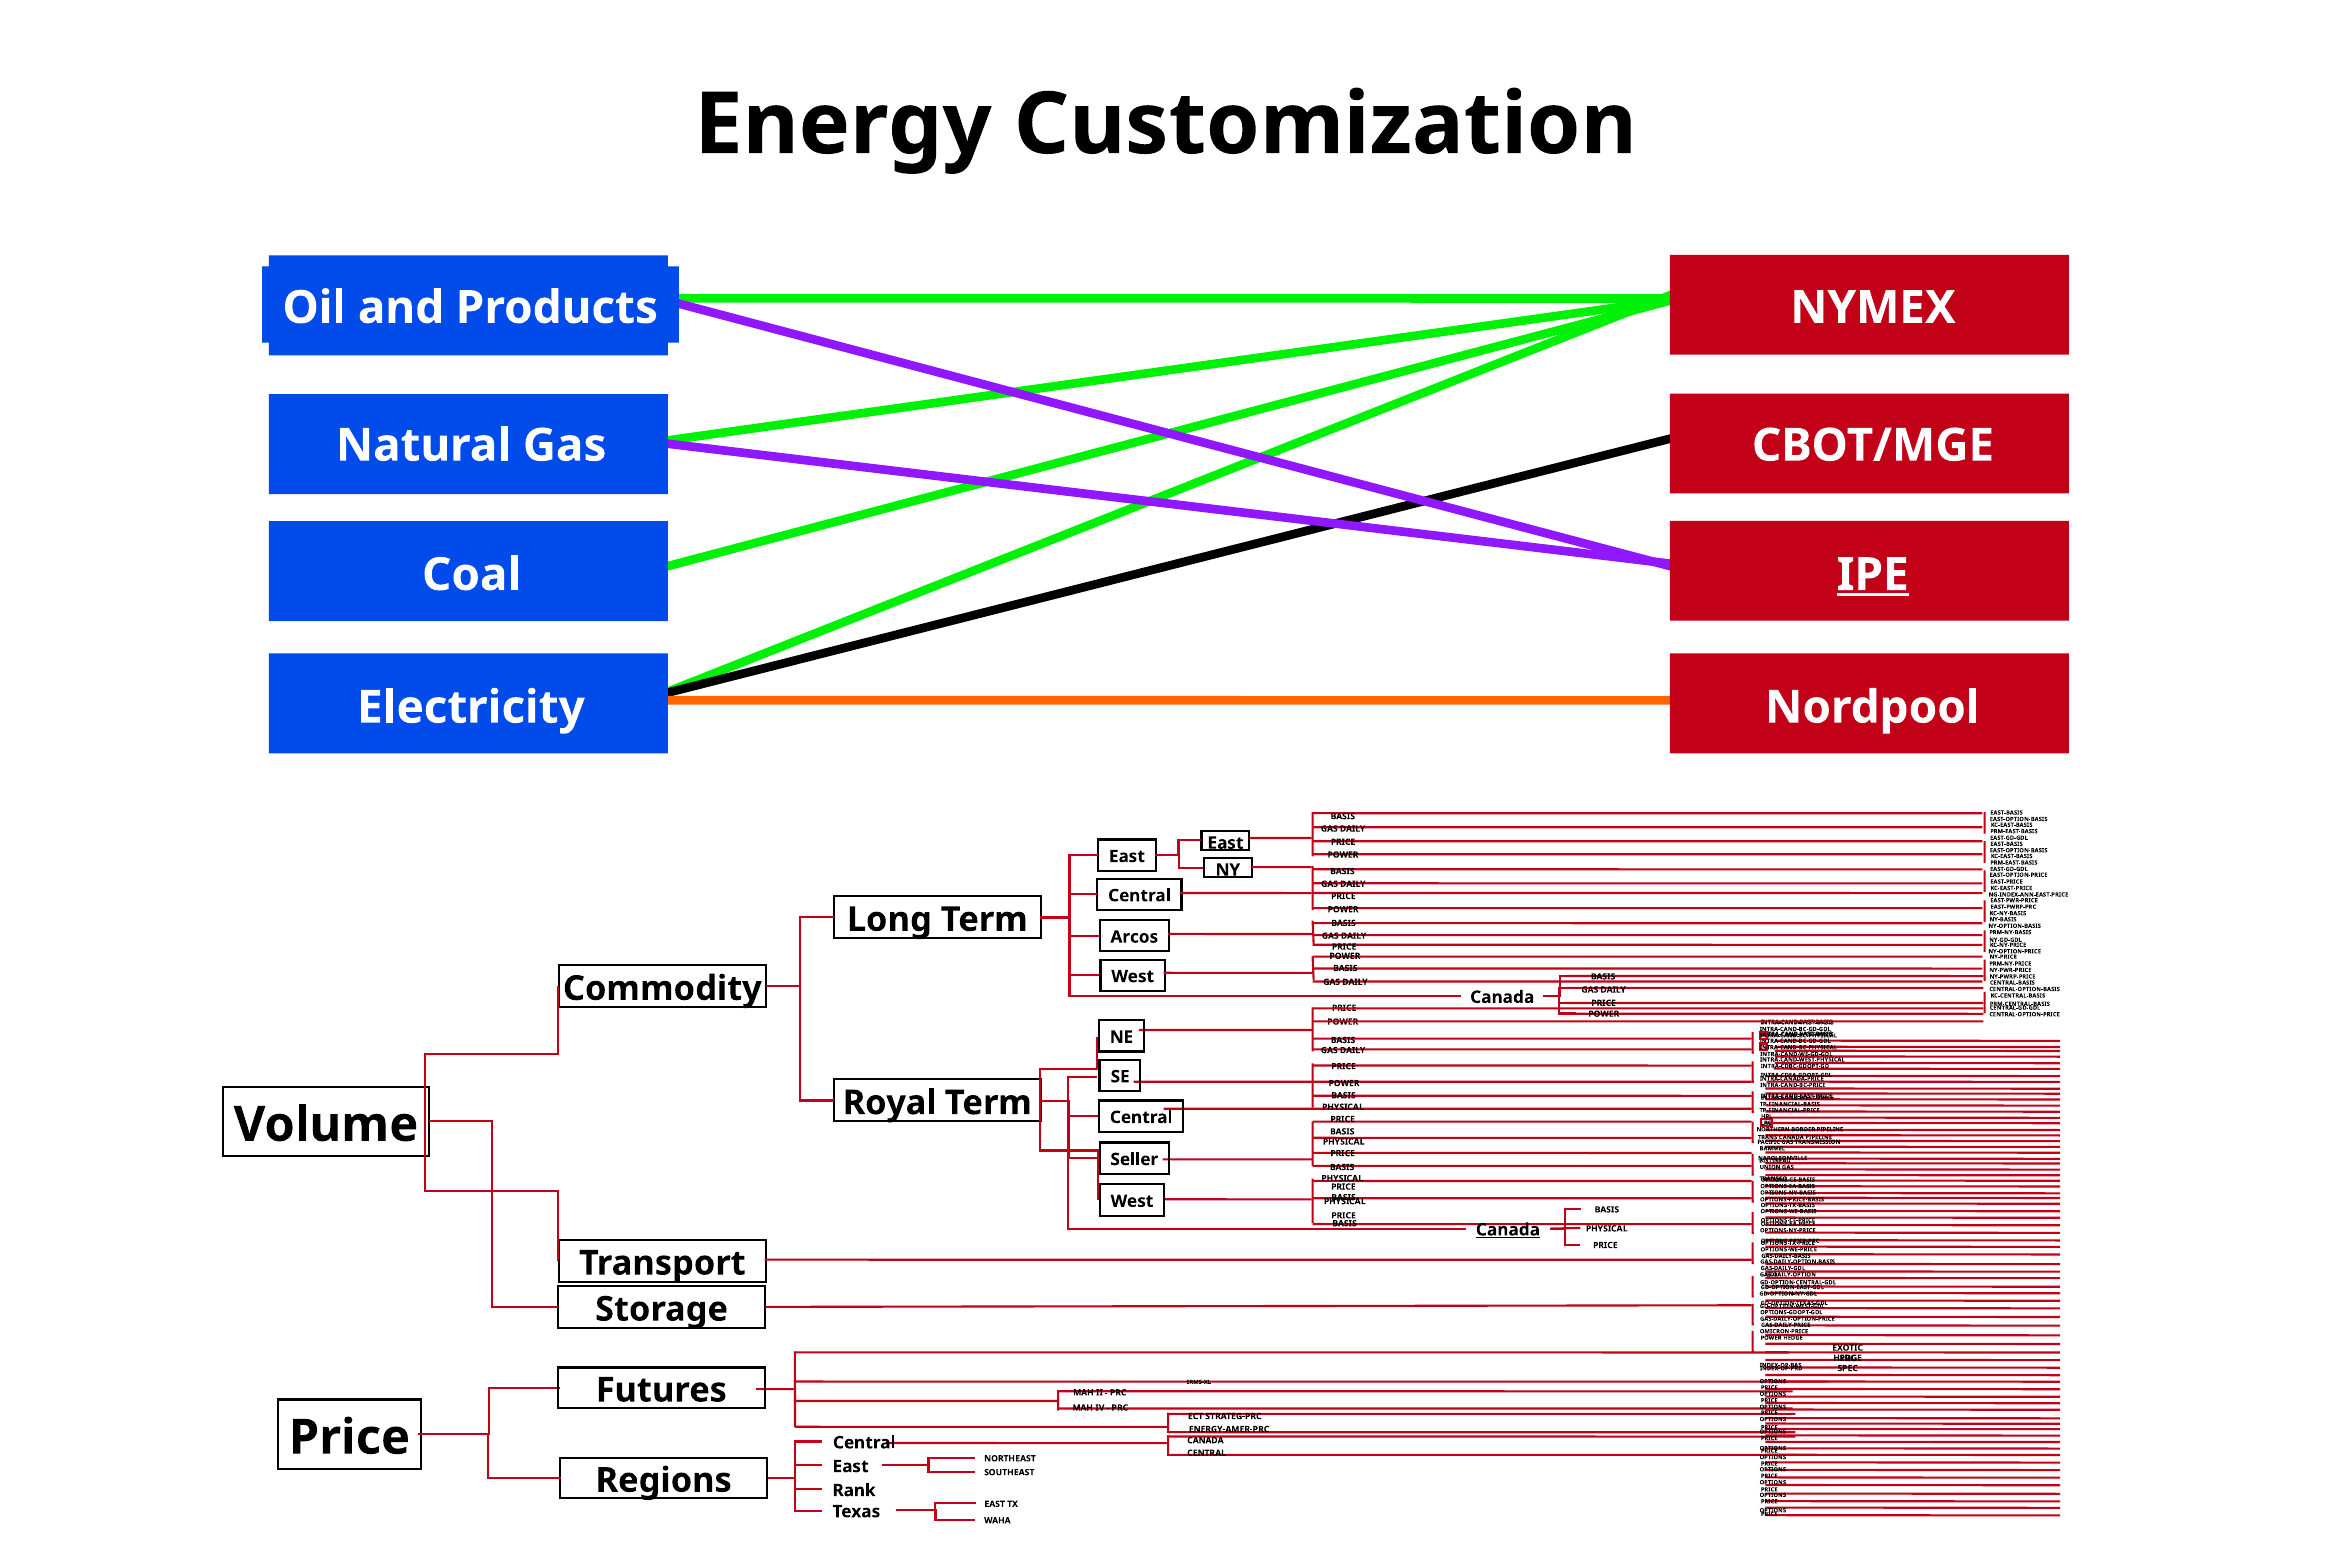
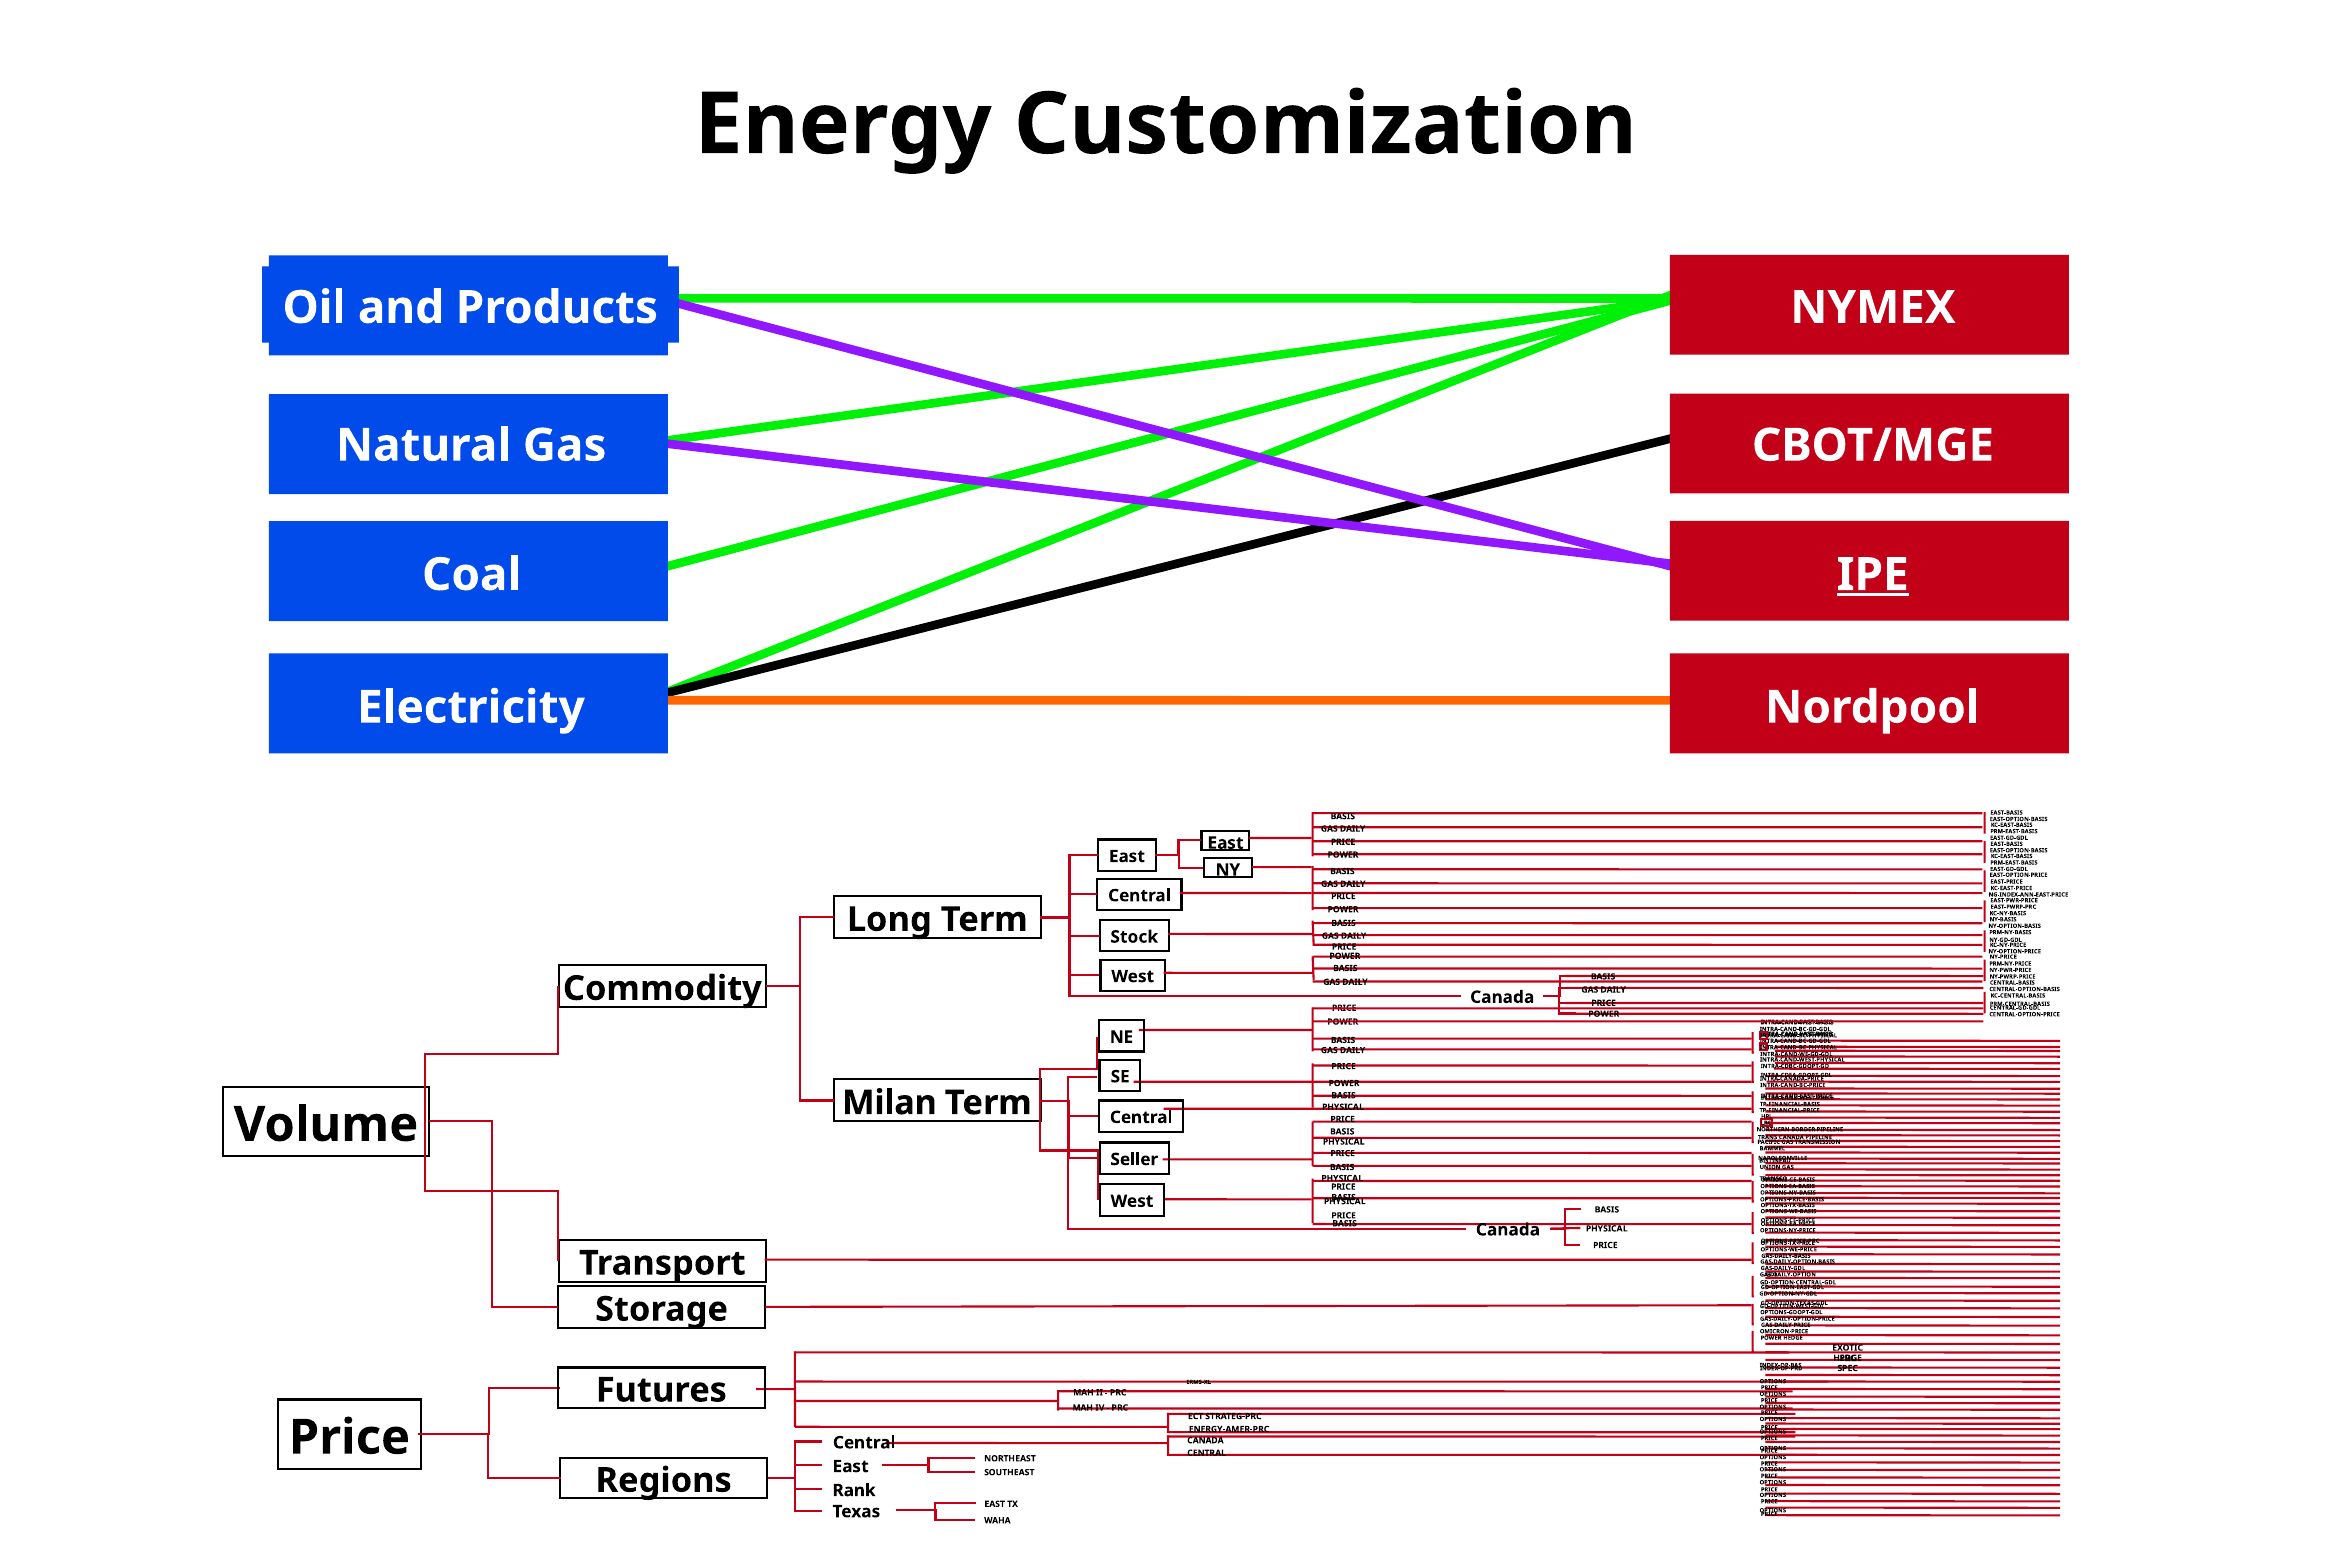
Arcos: Arcos -> Stock
Royal: Royal -> Milan
Canada at (1508, 1230) underline: present -> none
